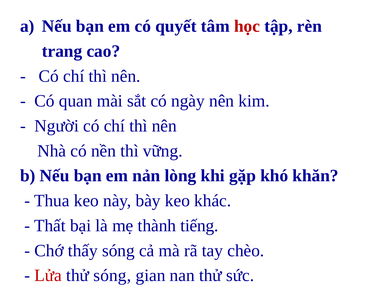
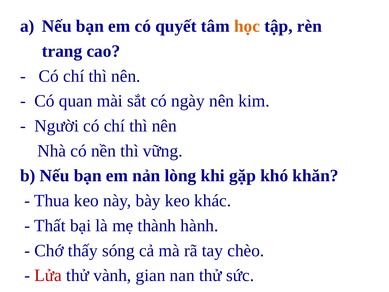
học colour: red -> orange
tiếng: tiếng -> hành
thử sóng: sóng -> vành
